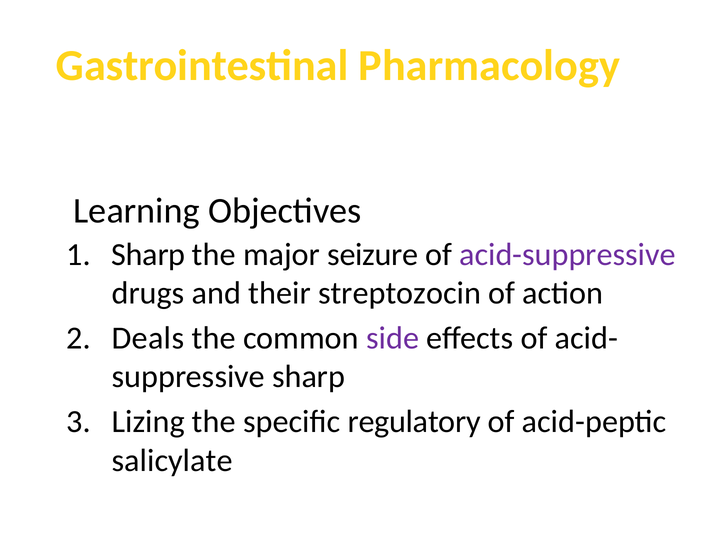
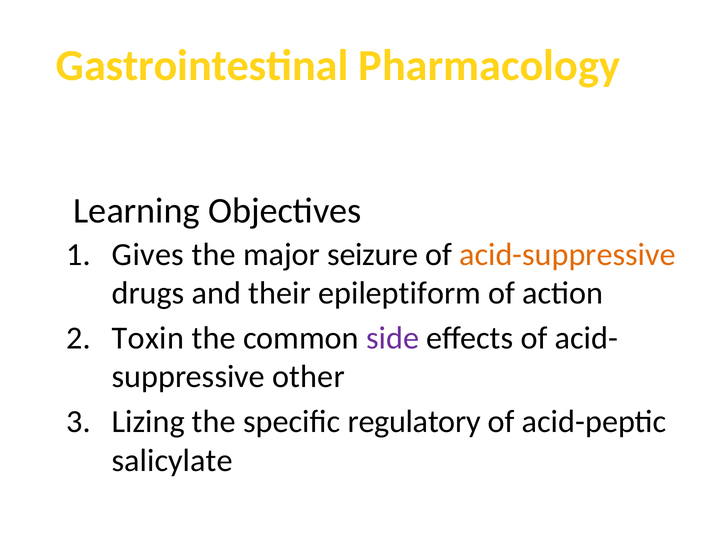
Sharp at (148, 255): Sharp -> Gives
acid-suppressive colour: purple -> orange
streptozocin: streptozocin -> epileptiform
Deals: Deals -> Toxin
sharp at (309, 377): sharp -> other
